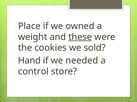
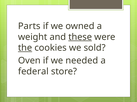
Place: Place -> Parts
the underline: none -> present
Hand: Hand -> Oven
control: control -> federal
